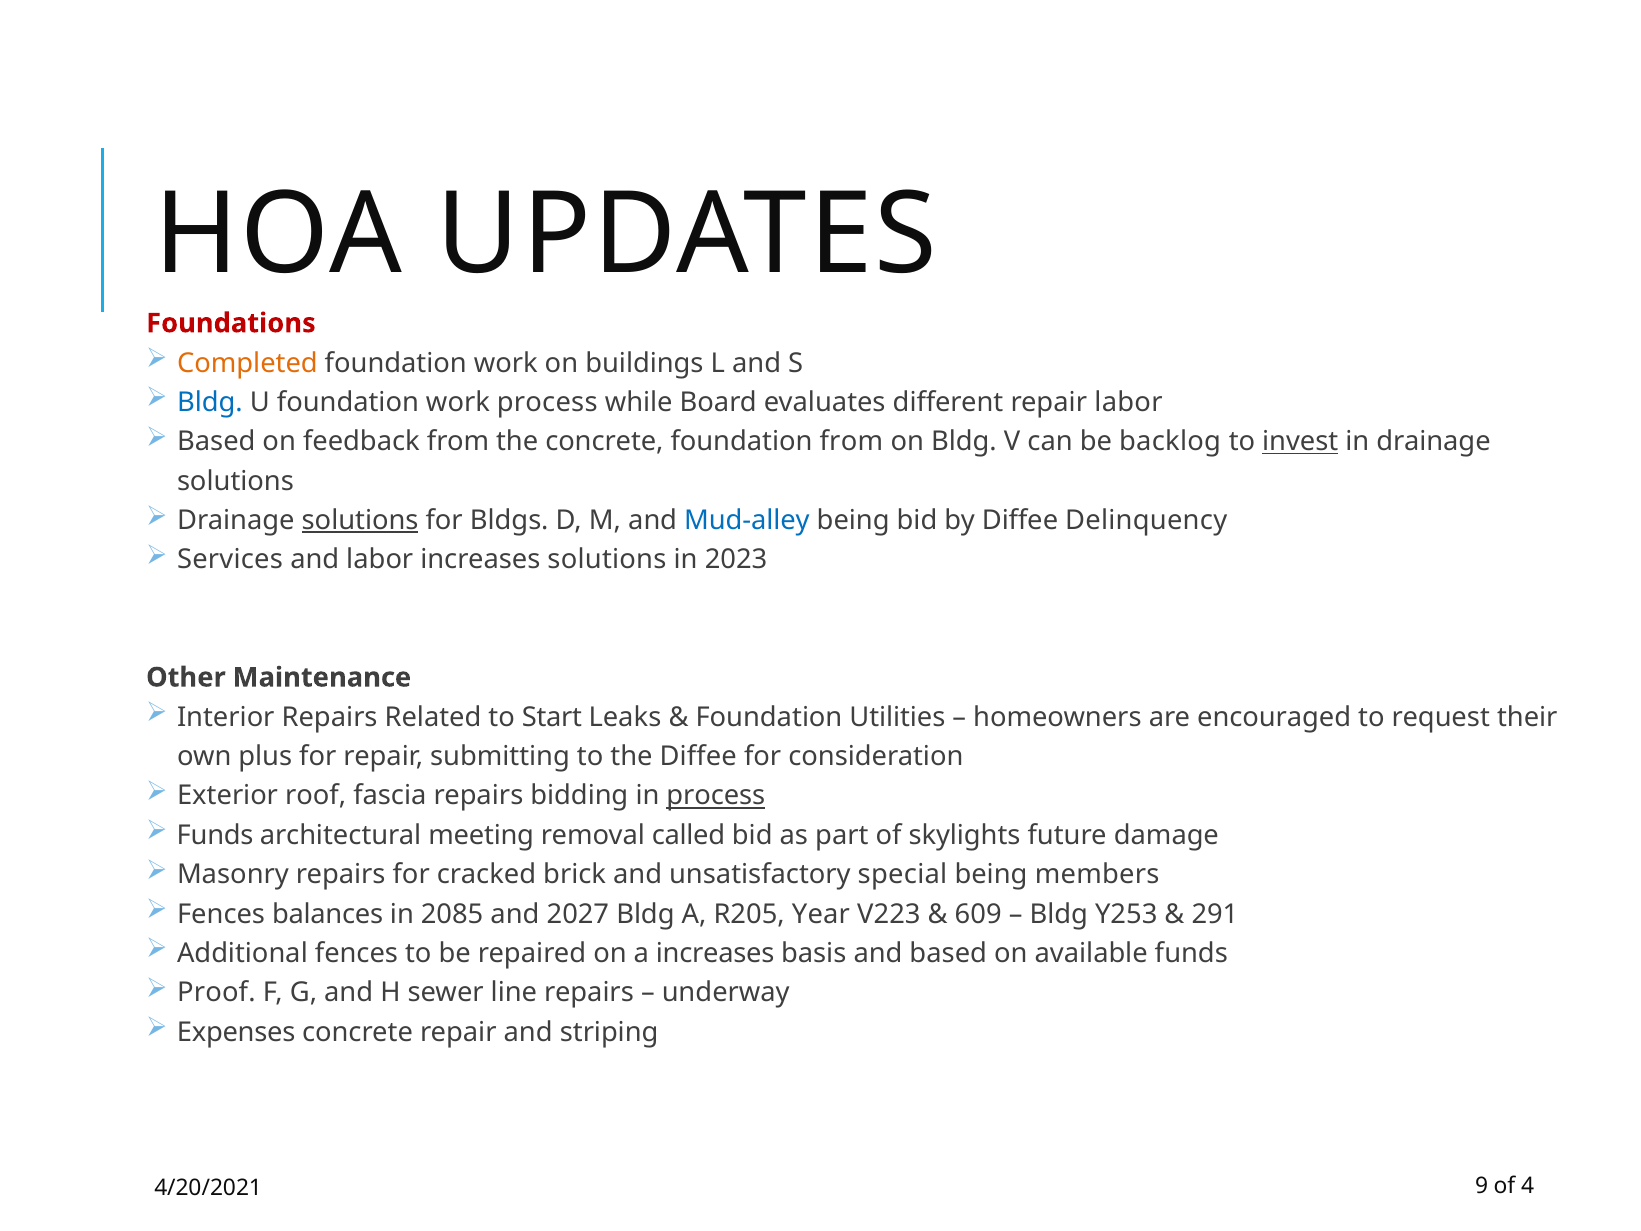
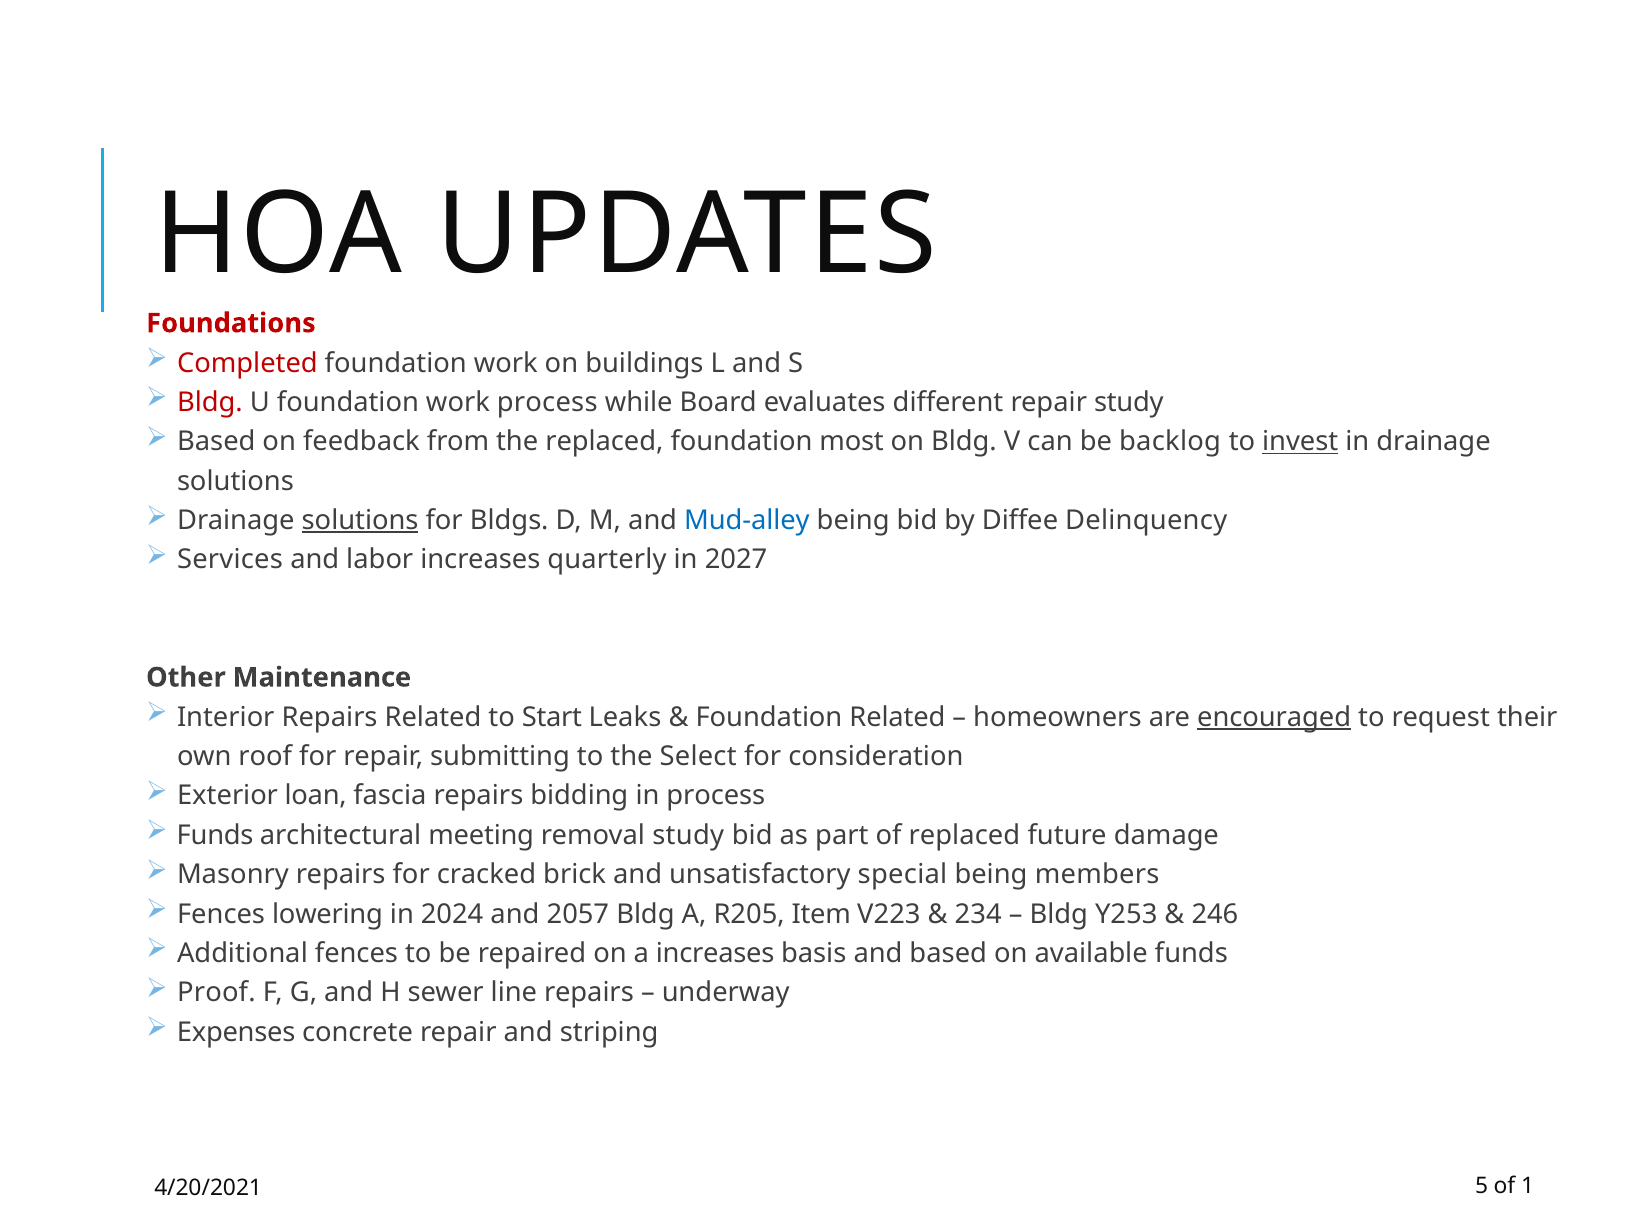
Completed colour: orange -> red
Bldg at (210, 402) colour: blue -> red
repair labor: labor -> study
the concrete: concrete -> replaced
foundation from: from -> most
increases solutions: solutions -> quarterly
2023: 2023 -> 2027
Foundation Utilities: Utilities -> Related
encouraged underline: none -> present
plus: plus -> roof
the Diffee: Diffee -> Select
roof: roof -> loan
process at (716, 796) underline: present -> none
removal called: called -> study
of skylights: skylights -> replaced
balances: balances -> lowering
2085: 2085 -> 2024
2027: 2027 -> 2057
Year: Year -> Item
609: 609 -> 234
291: 291 -> 246
9: 9 -> 5
4: 4 -> 1
